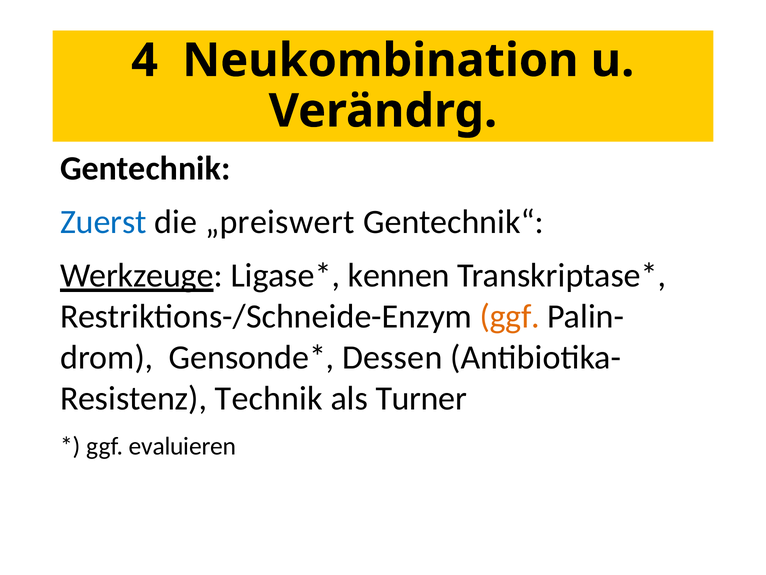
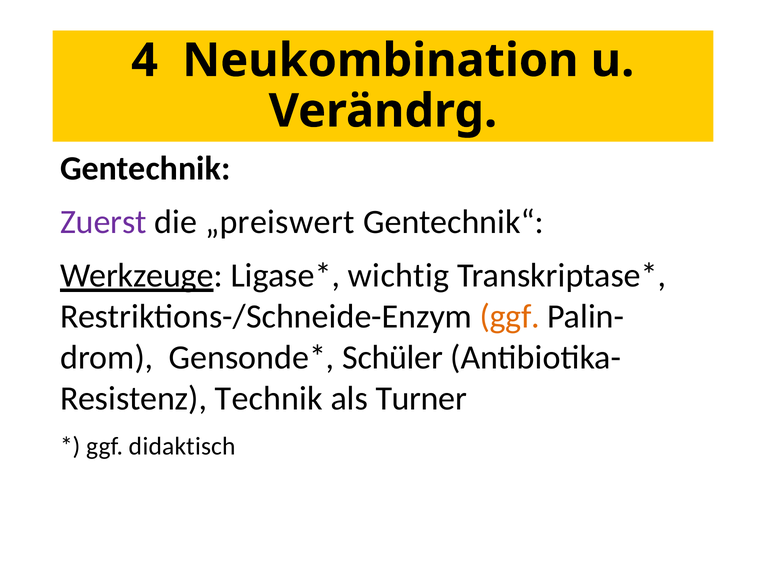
Zuerst colour: blue -> purple
kennen: kennen -> wichtig
Dessen: Dessen -> Schüler
evaluieren: evaluieren -> didaktisch
